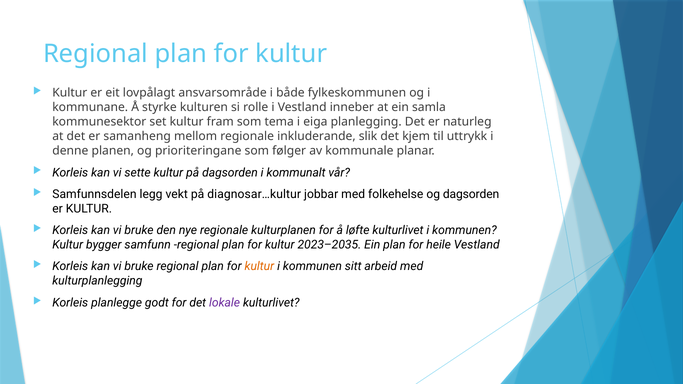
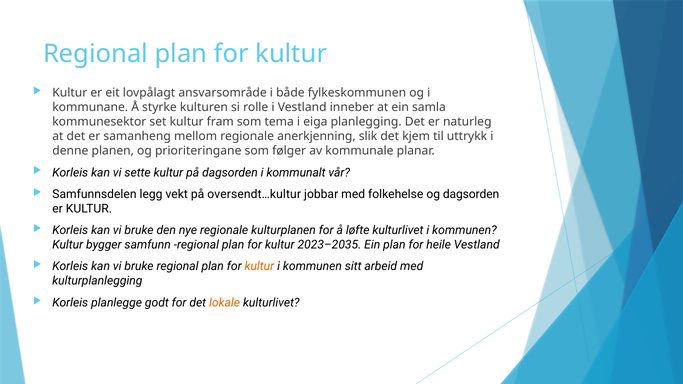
inkluderande: inkluderande -> anerkjenning
diagnosar…kultur: diagnosar…kultur -> oversendt…kultur
lokale colour: purple -> orange
